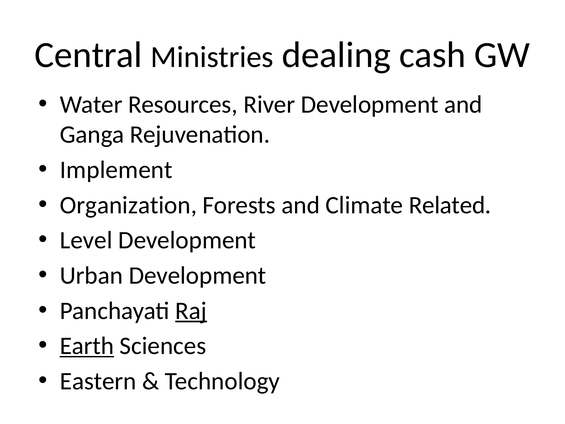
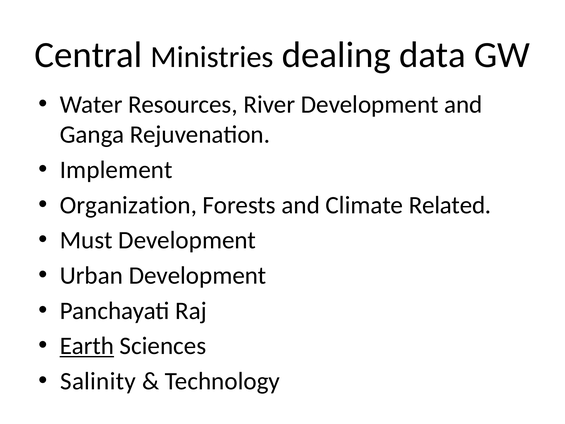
cash: cash -> data
Level: Level -> Must
Raj underline: present -> none
Eastern: Eastern -> Salinity
